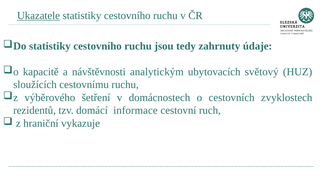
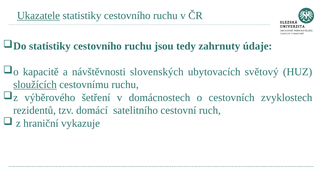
analytickým: analytickým -> slovenských
sloužících underline: none -> present
informace: informace -> satelitního
